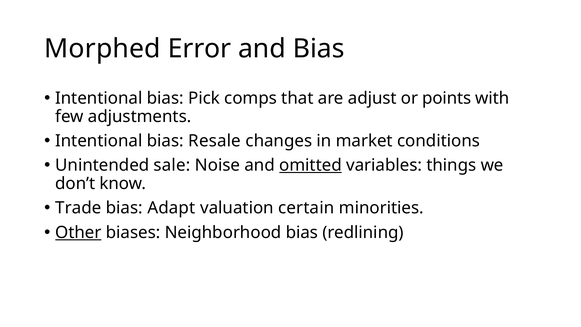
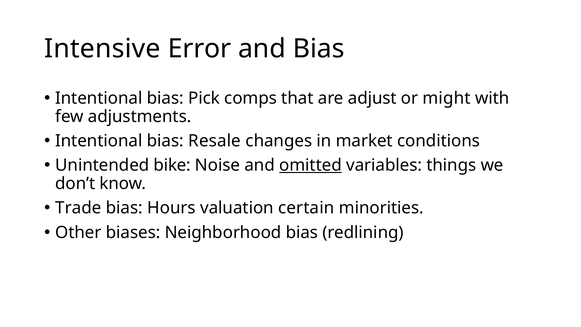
Morphed: Morphed -> Intensive
points: points -> might
sale: sale -> bike
Adapt: Adapt -> Hours
Other underline: present -> none
